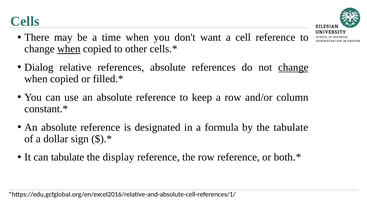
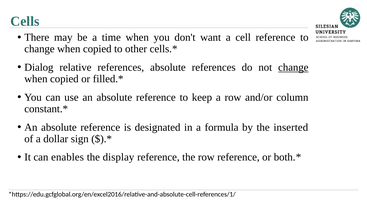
when at (69, 49) underline: present -> none
the tabulate: tabulate -> inserted
can tabulate: tabulate -> enables
